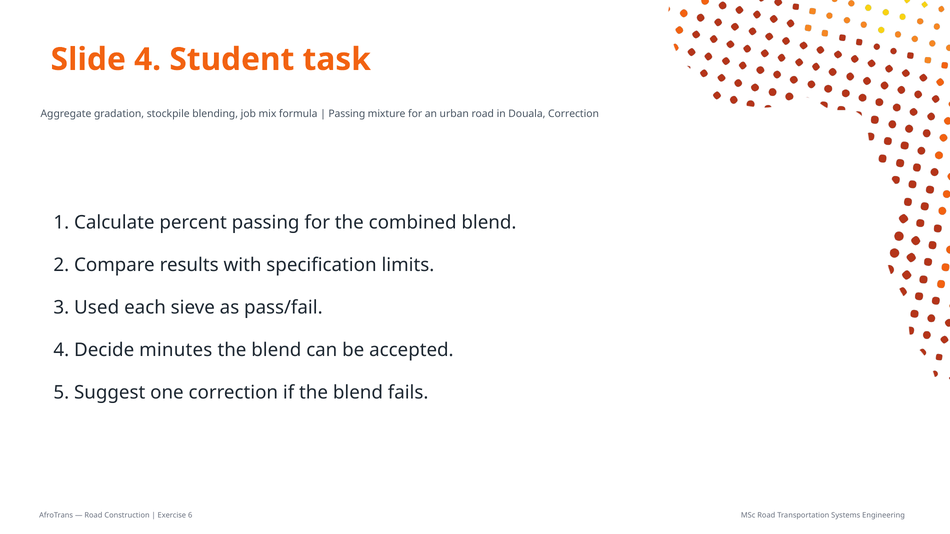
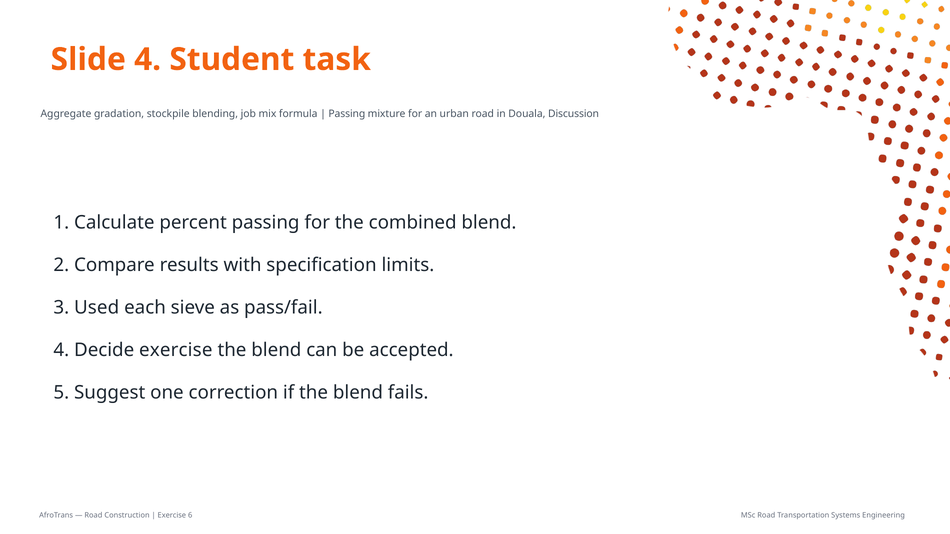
Douala Correction: Correction -> Discussion
Decide minutes: minutes -> exercise
